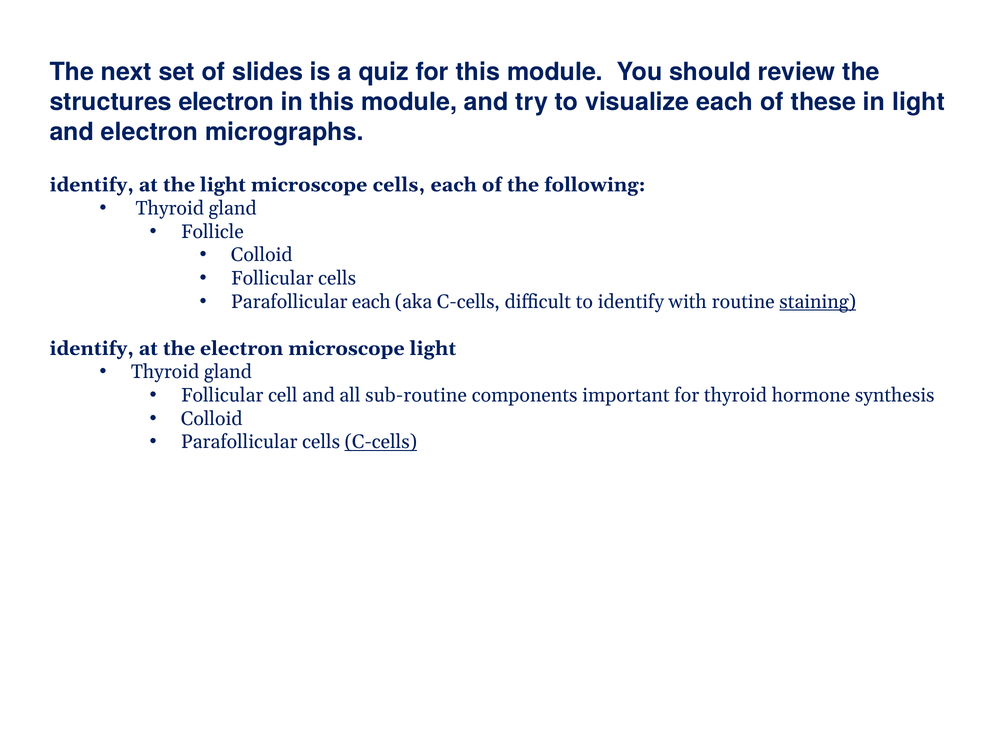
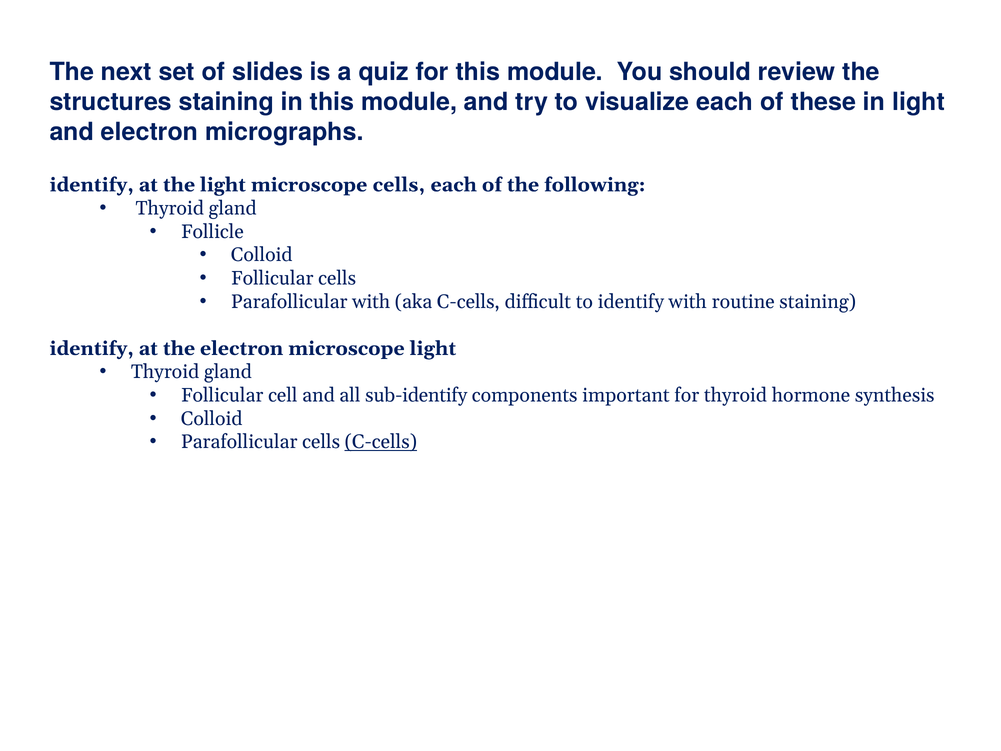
structures electron: electron -> staining
Parafollicular each: each -> with
staining at (818, 302) underline: present -> none
sub-routine: sub-routine -> sub-identify
